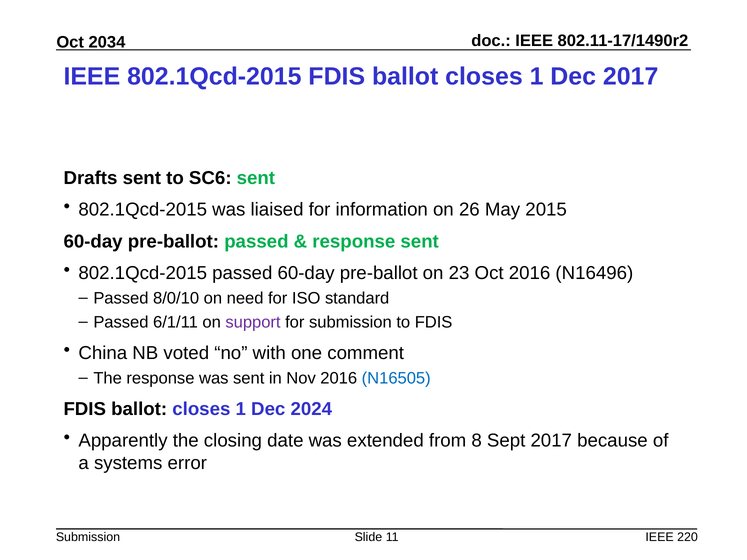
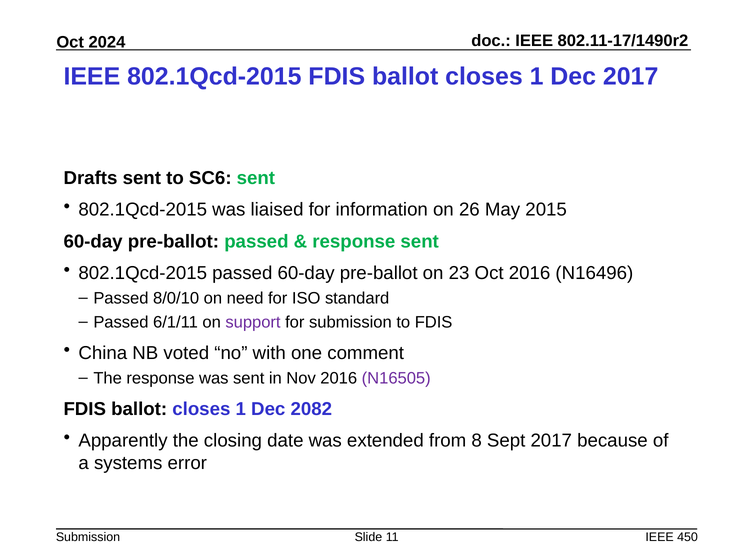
2034: 2034 -> 2024
N16505 colour: blue -> purple
2024: 2024 -> 2082
220: 220 -> 450
